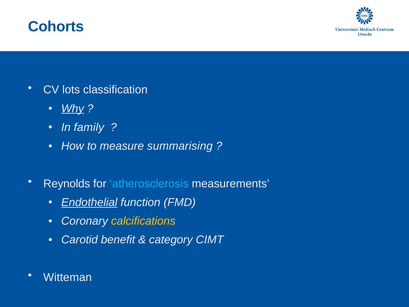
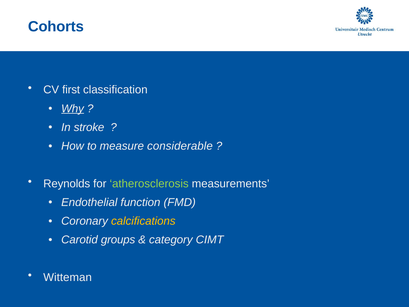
lots: lots -> first
family: family -> stroke
summarising: summarising -> considerable
atherosclerosis colour: light blue -> light green
Endothelial underline: present -> none
benefit: benefit -> groups
